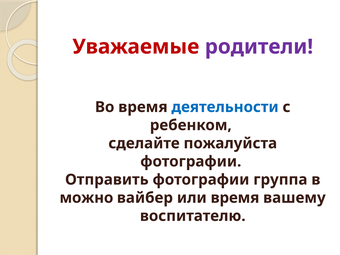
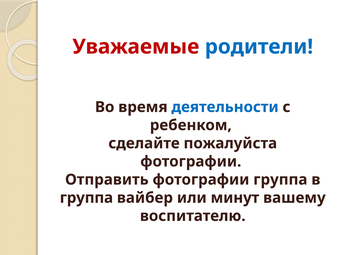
родители colour: purple -> blue
можно at (86, 198): можно -> группа
или время: время -> минут
